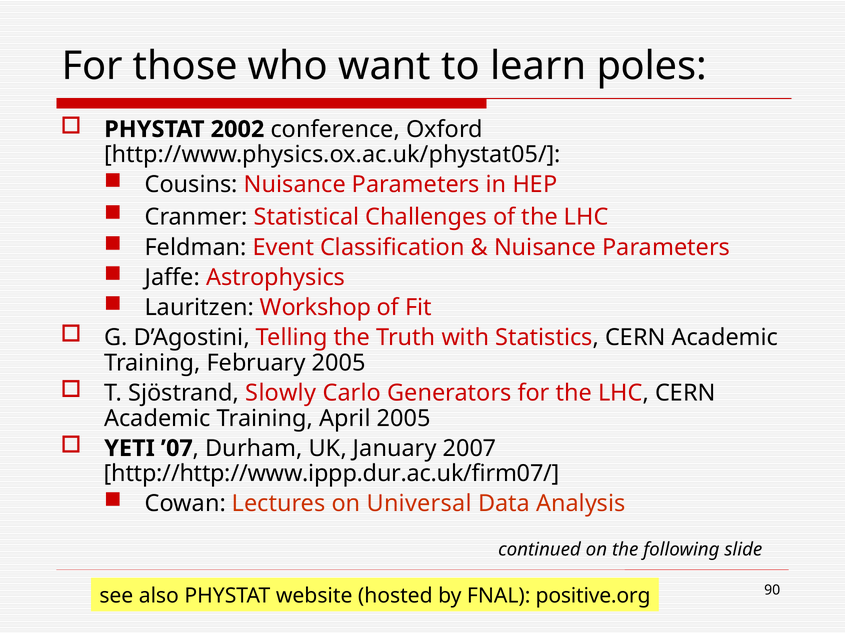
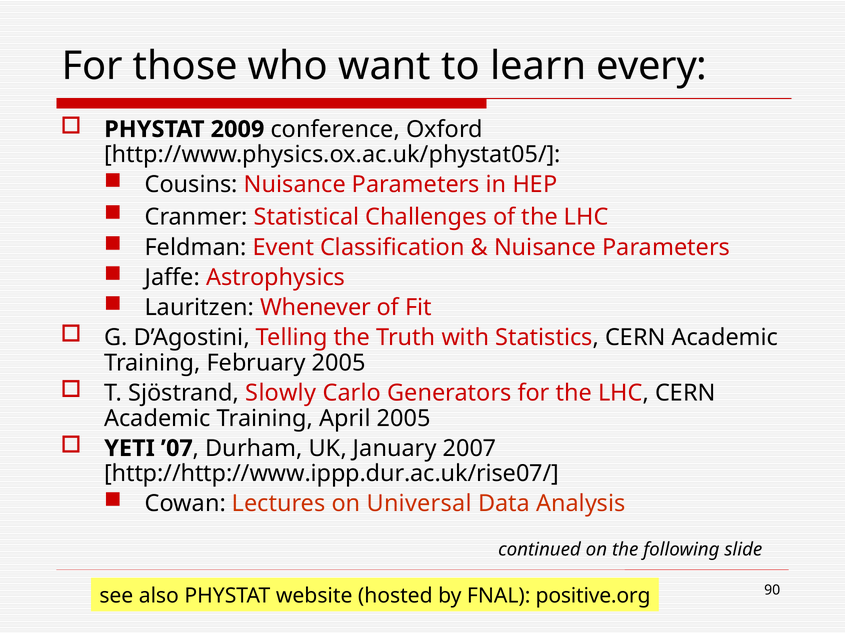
poles: poles -> every
2002: 2002 -> 2009
Workshop: Workshop -> Whenever
http://http://www.ippp.dur.ac.uk/firm07/: http://http://www.ippp.dur.ac.uk/firm07/ -> http://http://www.ippp.dur.ac.uk/rise07/
